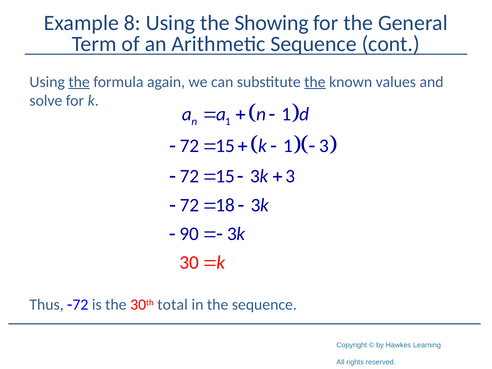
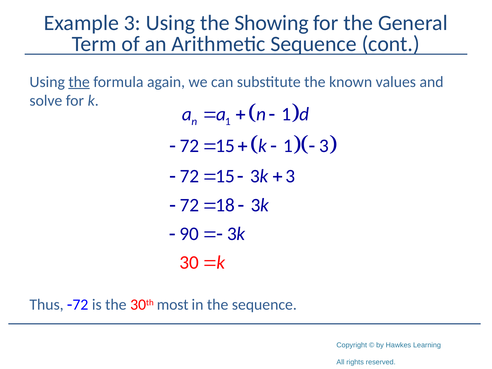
Example 8: 8 -> 3
the at (315, 82) underline: present -> none
total: total -> most
